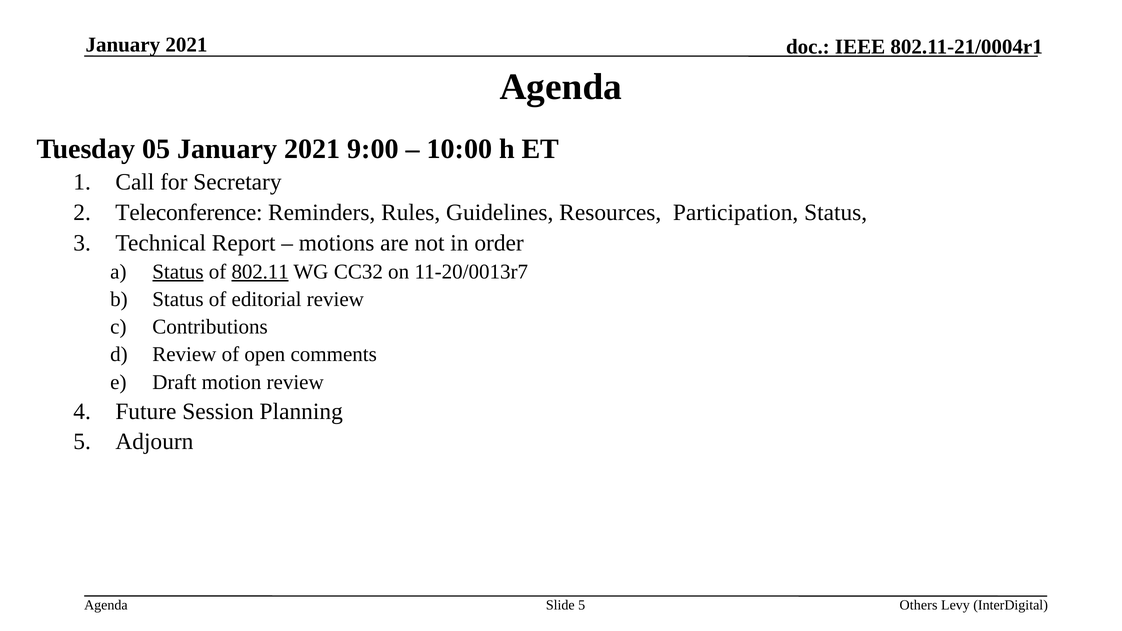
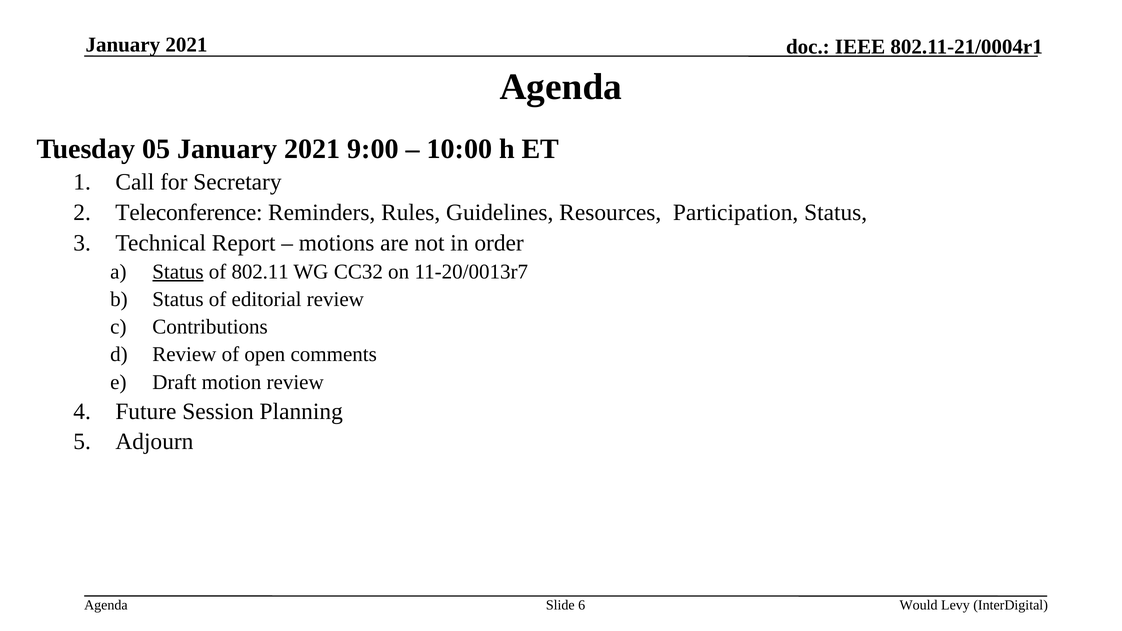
802.11 underline: present -> none
Slide 5: 5 -> 6
Others: Others -> Would
